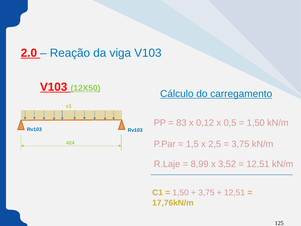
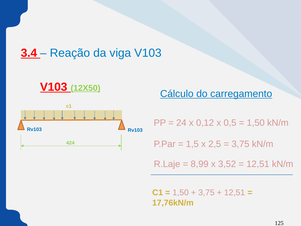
2.0: 2.0 -> 3.4
83: 83 -> 24
